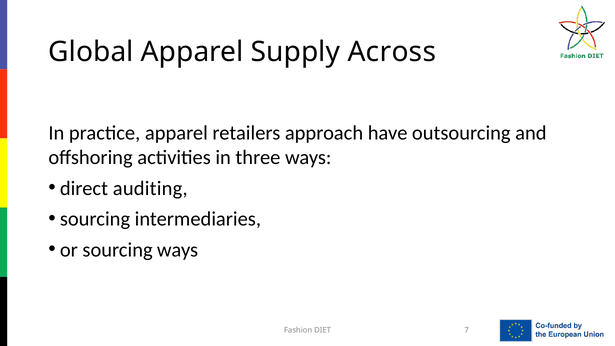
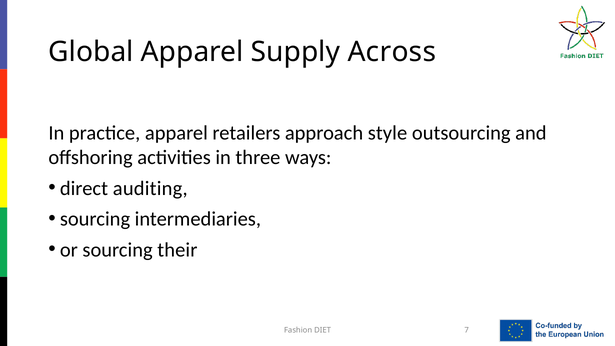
have: have -> style
sourcing ways: ways -> their
